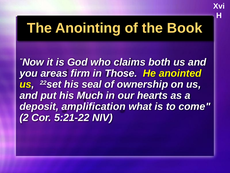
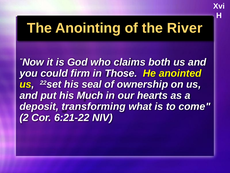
Book: Book -> River
areas: areas -> could
amplification: amplification -> transforming
5:21-22: 5:21-22 -> 6:21-22
